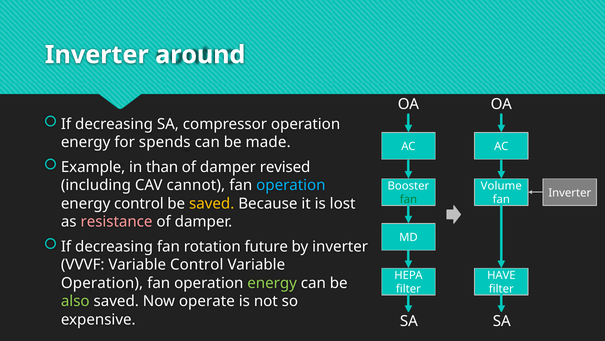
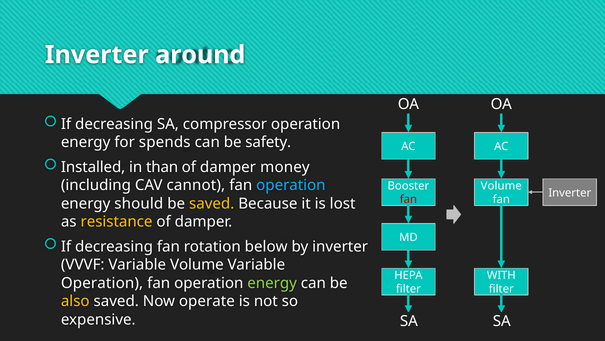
made: made -> safety
Example: Example -> Installed
revised: revised -> money
fan at (408, 199) colour: green -> red
energy control: control -> should
resistance colour: pink -> yellow
future: future -> below
Variable Control: Control -> Volume
HAVE: HAVE -> WITH
also colour: light green -> yellow
